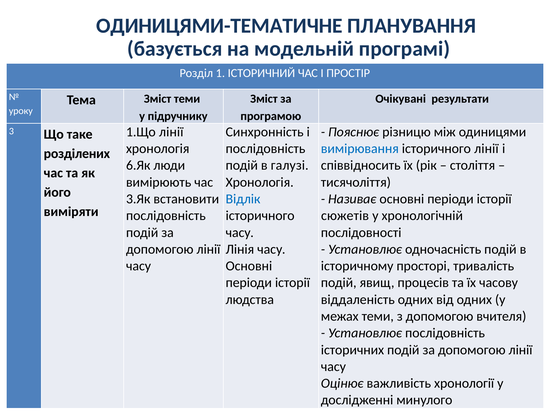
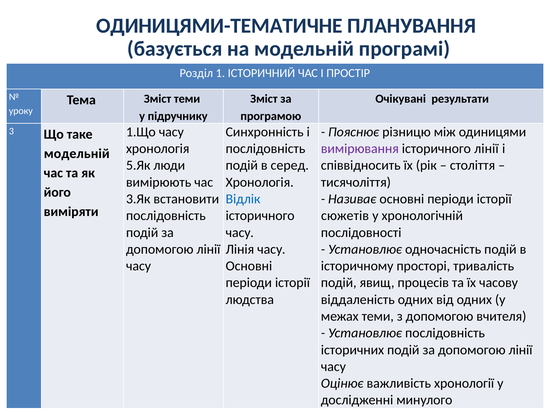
1.Що лінії: лінії -> часу
вимірювання colour: blue -> purple
розділених at (77, 154): розділених -> модельній
6.Як: 6.Як -> 5.Як
галузі: галузі -> серед
